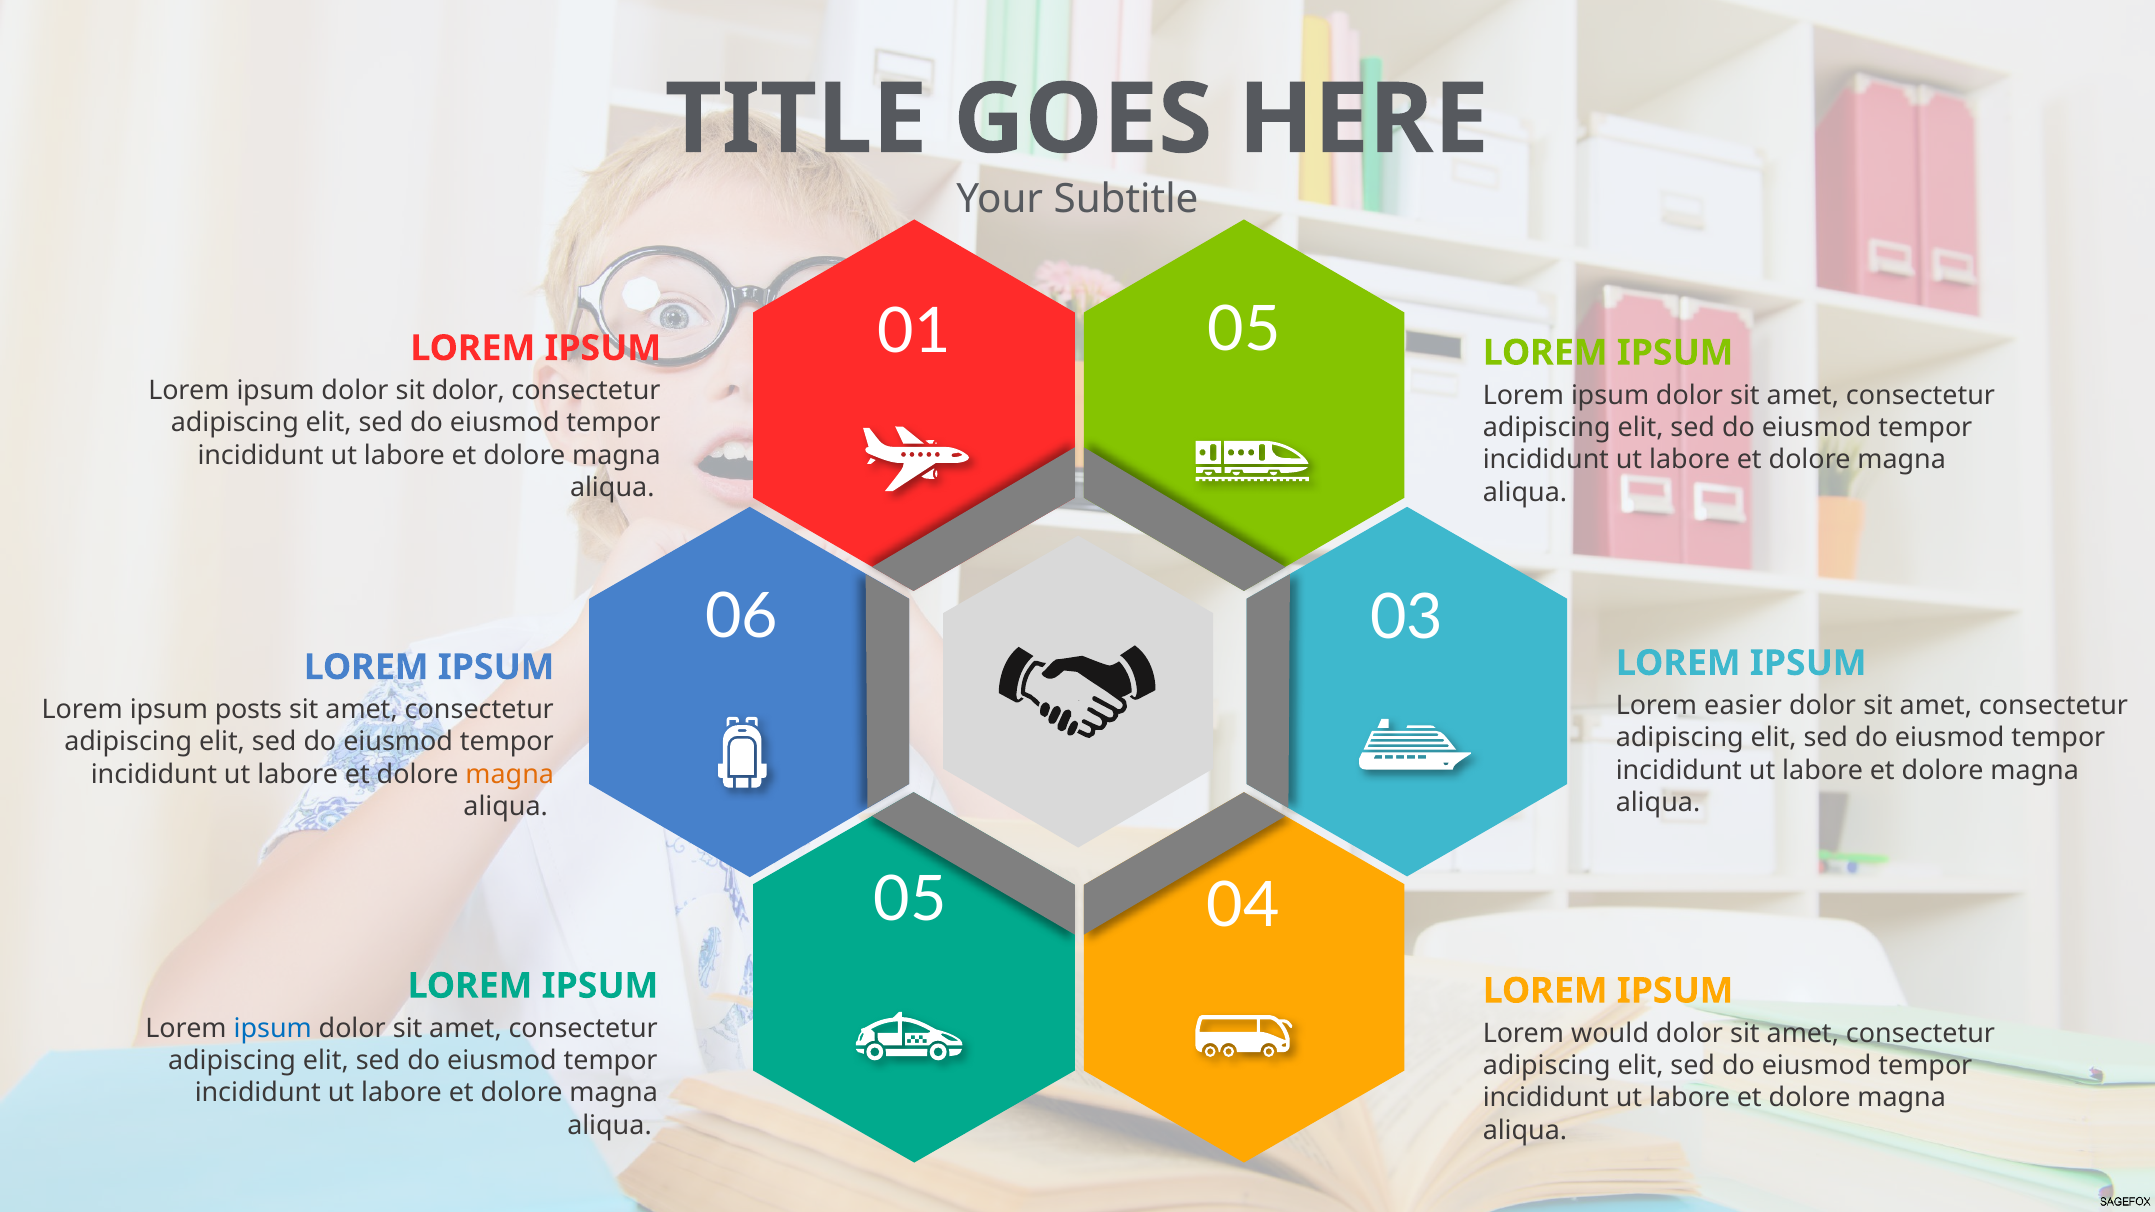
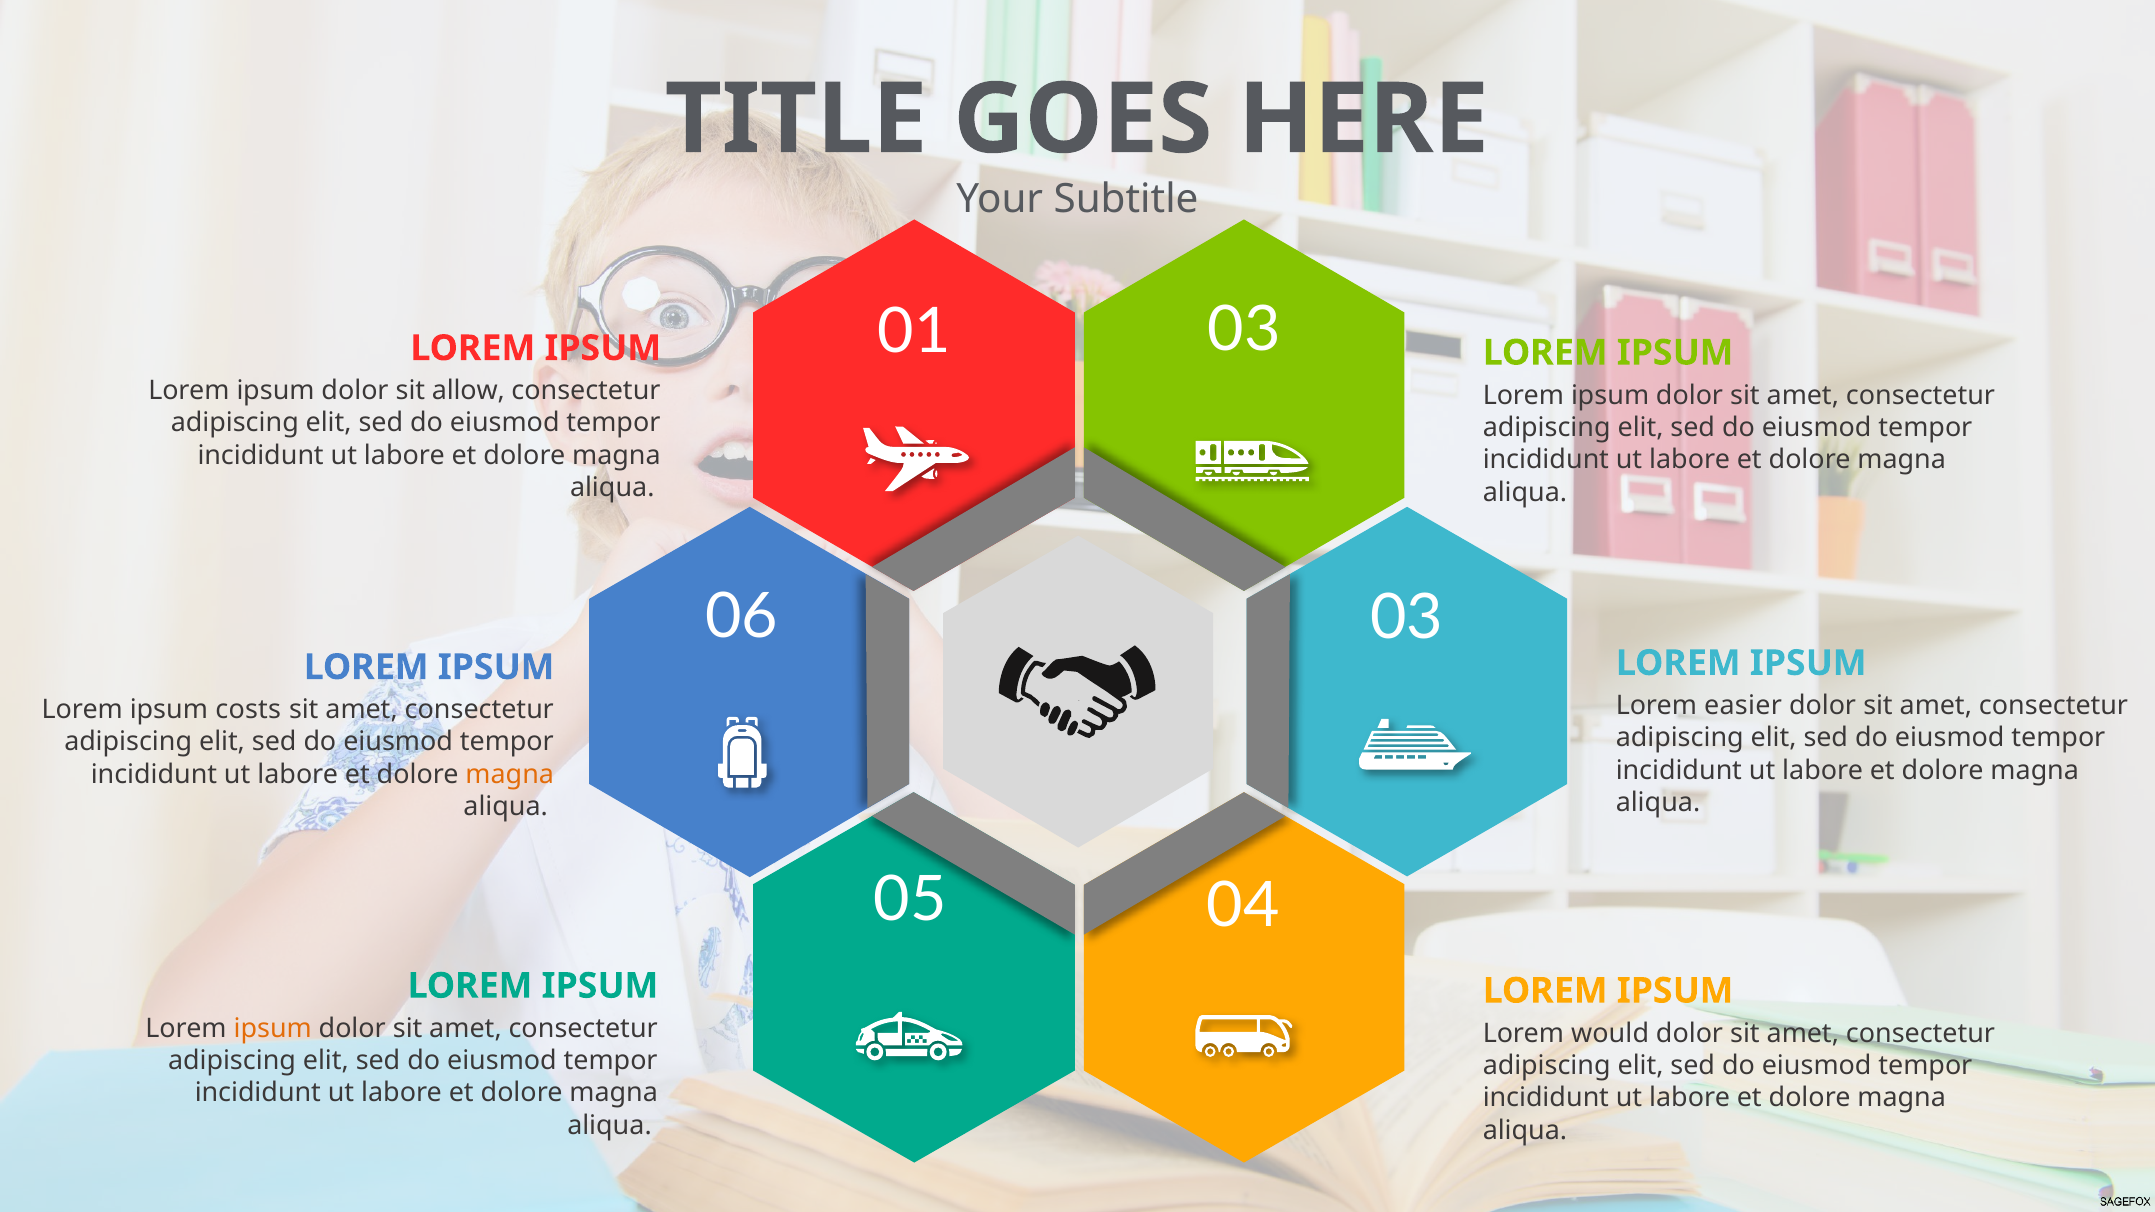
01 05: 05 -> 03
sit dolor: dolor -> allow
posts: posts -> costs
ipsum at (273, 1028) colour: blue -> orange
